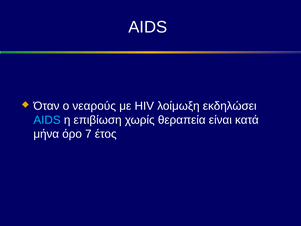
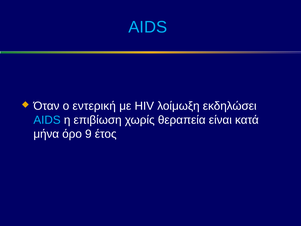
AIDS at (148, 27) colour: white -> light blue
νεαρούς: νεαρούς -> εντερική
7: 7 -> 9
